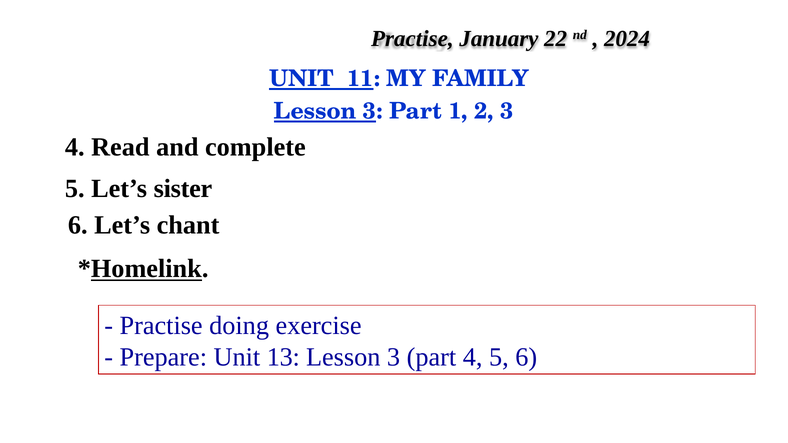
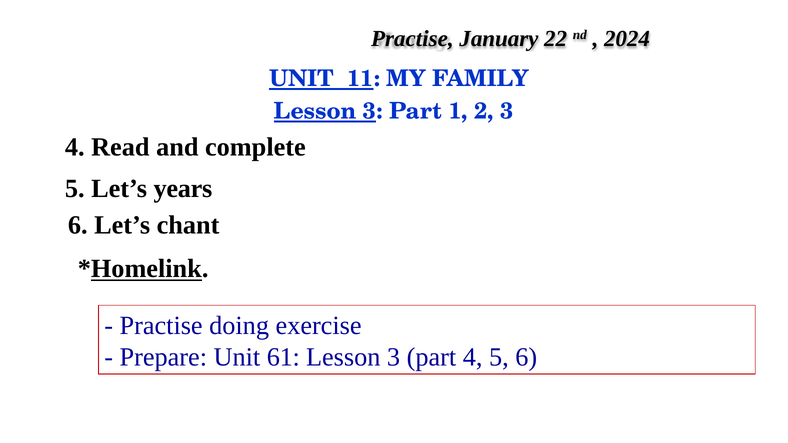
sister: sister -> years
13: 13 -> 61
